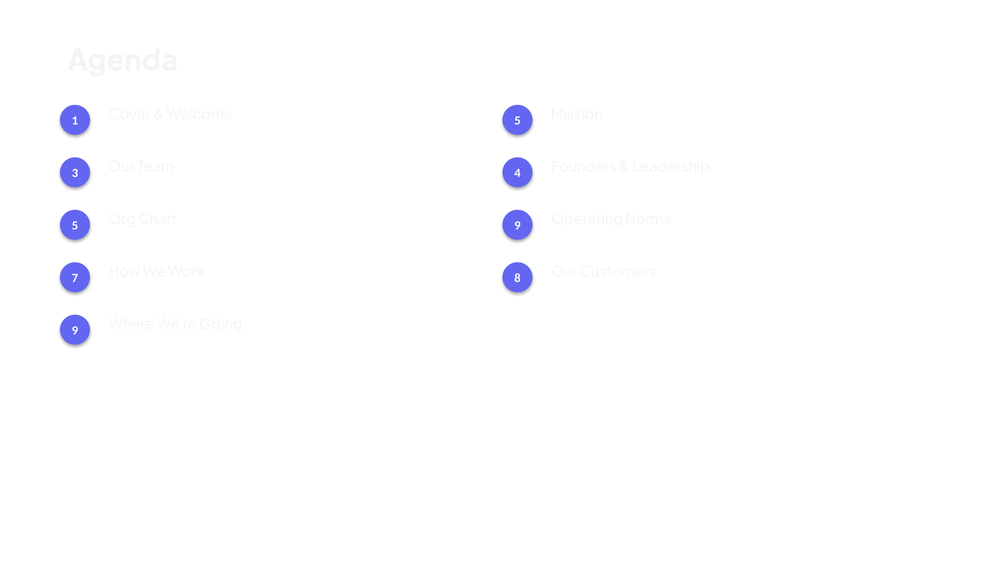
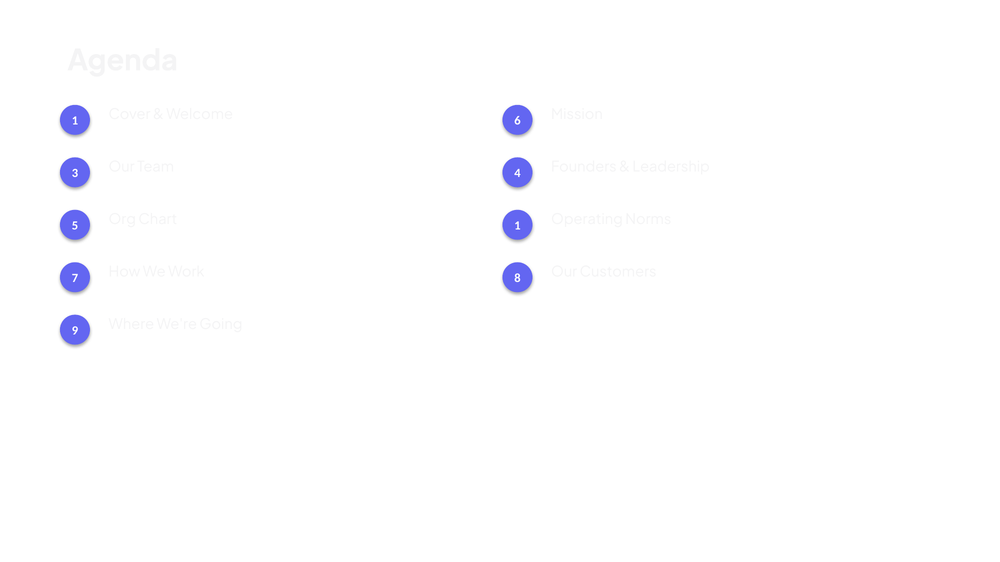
Welcome 5: 5 -> 6
Chart 9: 9 -> 1
